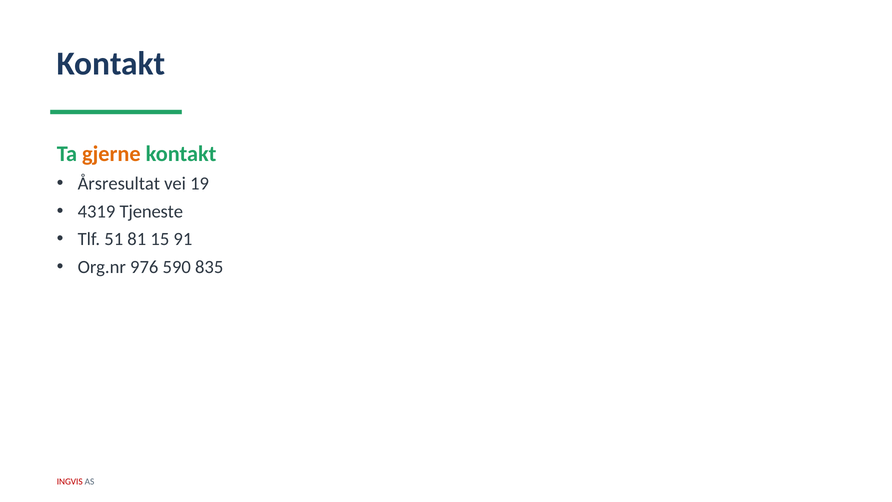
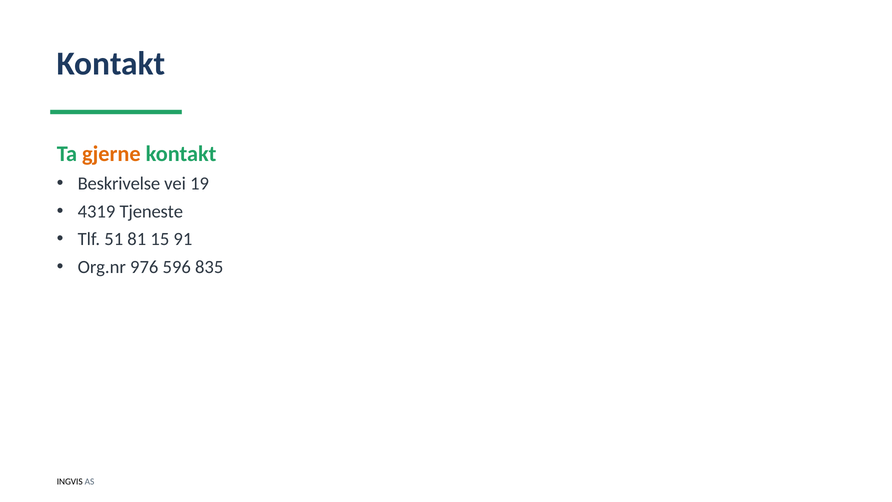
Årsresultat: Årsresultat -> Beskrivelse
590: 590 -> 596
INGVIS colour: red -> black
